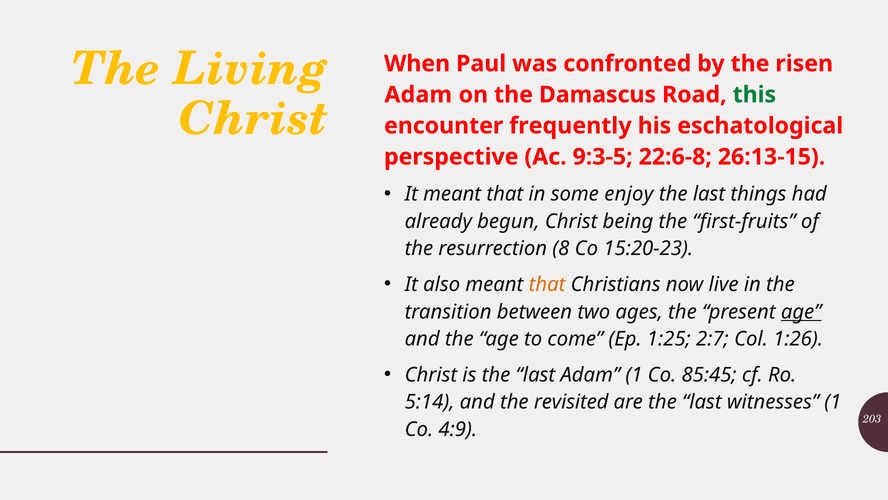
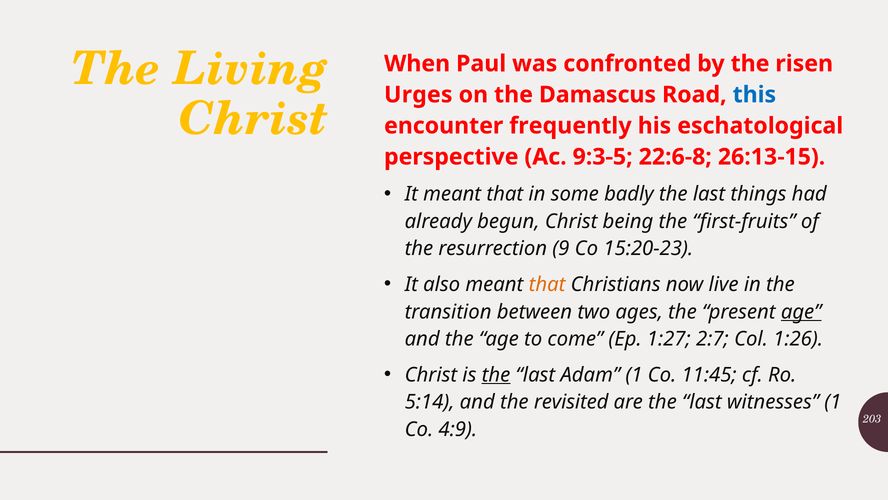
Adam at (418, 95): Adam -> Urges
this colour: green -> blue
enjoy: enjoy -> badly
8: 8 -> 9
1:25: 1:25 -> 1:27
the at (496, 374) underline: none -> present
85:45: 85:45 -> 11:45
